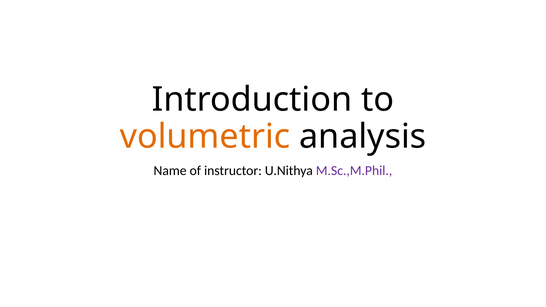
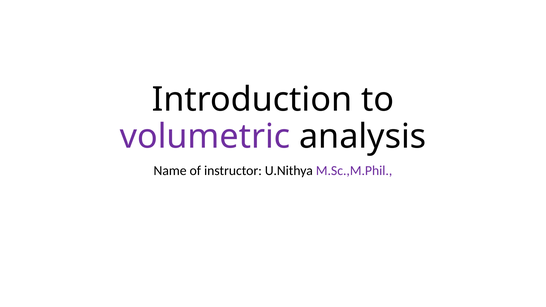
volumetric colour: orange -> purple
